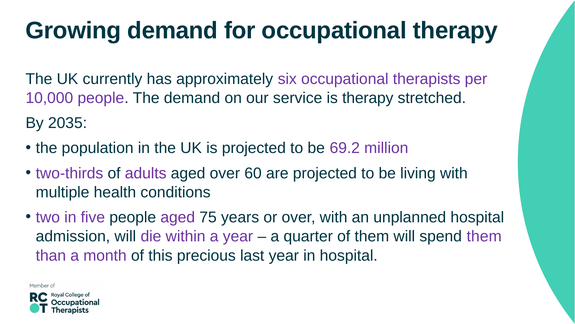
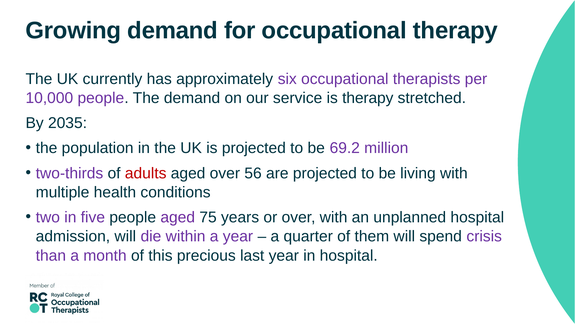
adults colour: purple -> red
60: 60 -> 56
spend them: them -> crisis
